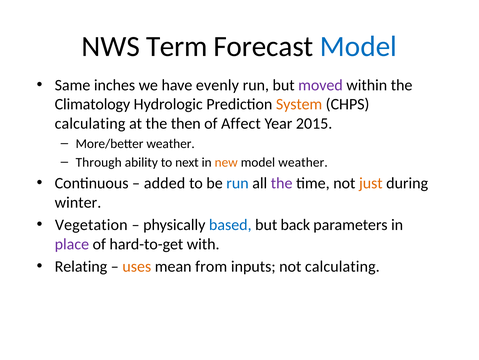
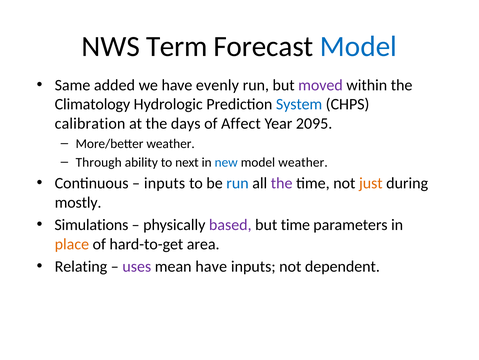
inches: inches -> added
System colour: orange -> blue
calculating at (90, 123): calculating -> calibration
then: then -> days
2015: 2015 -> 2095
new colour: orange -> blue
added at (165, 183): added -> inputs
winter: winter -> mostly
Vegetation: Vegetation -> Simulations
based colour: blue -> purple
but back: back -> time
place colour: purple -> orange
with: with -> area
uses colour: orange -> purple
mean from: from -> have
not calculating: calculating -> dependent
